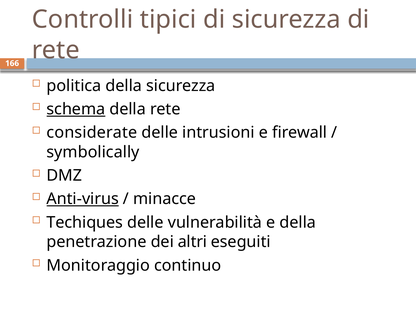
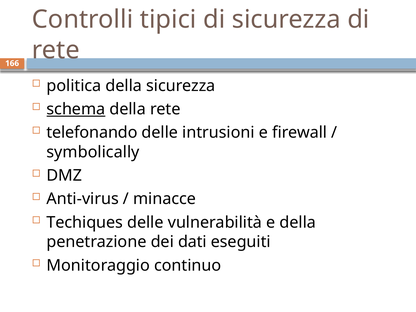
considerate: considerate -> telefonando
Anti-virus underline: present -> none
altri: altri -> dati
